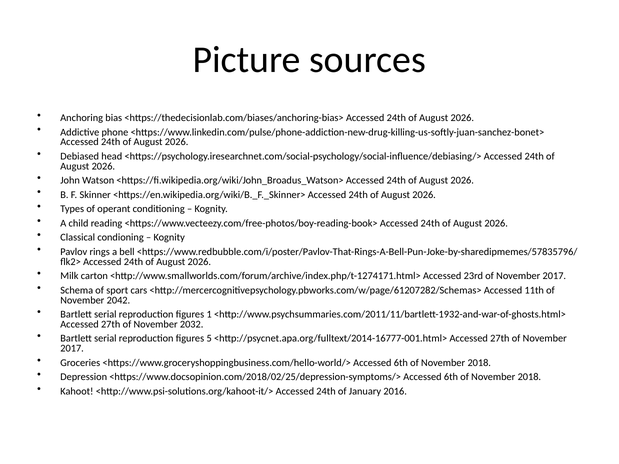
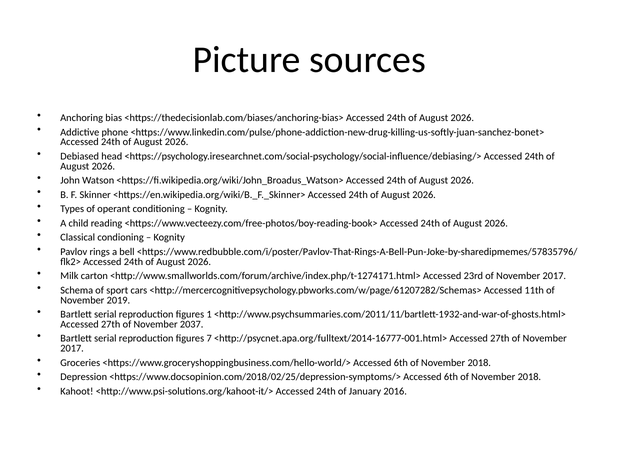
2042: 2042 -> 2019
2032: 2032 -> 2037
5: 5 -> 7
